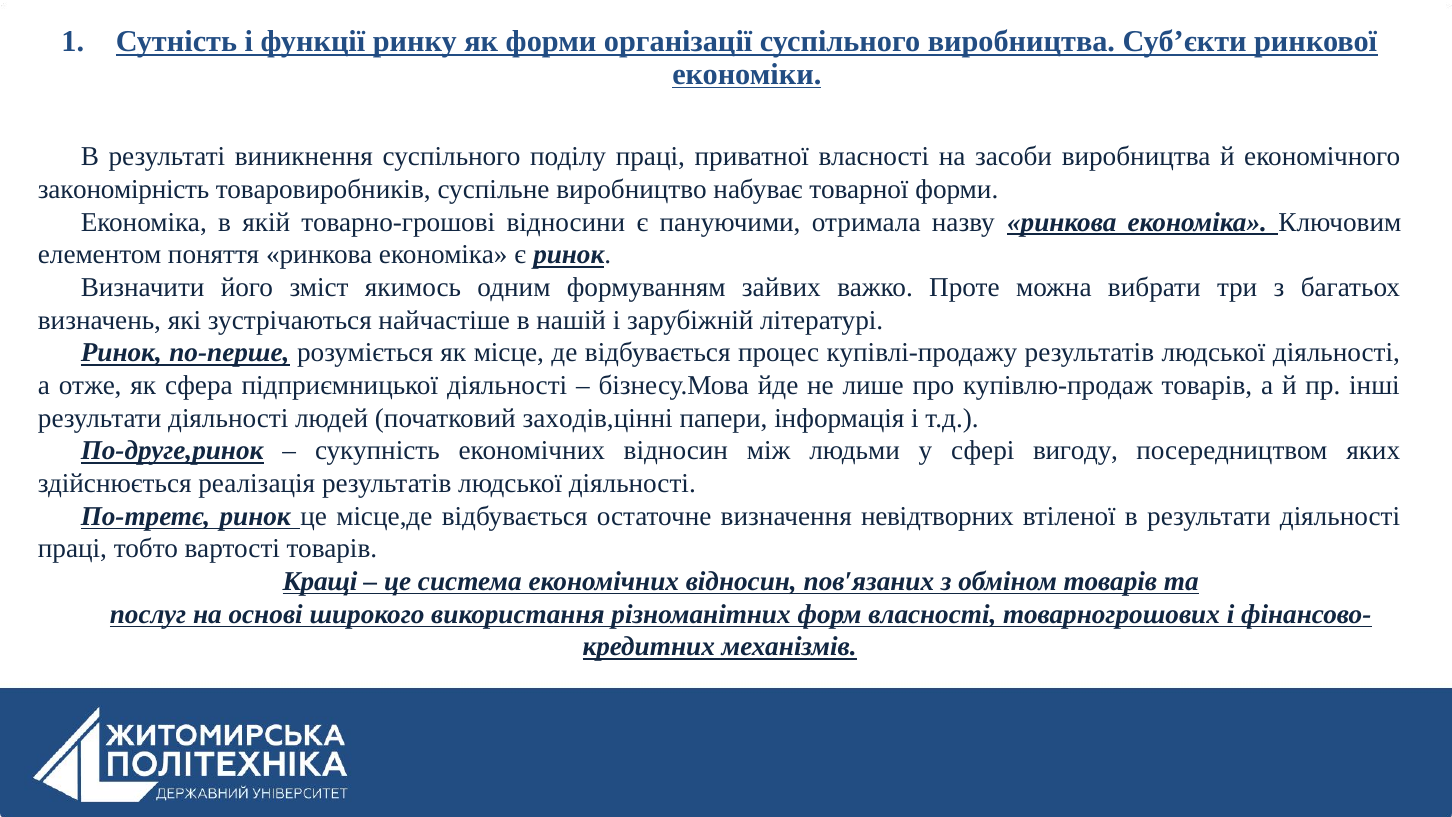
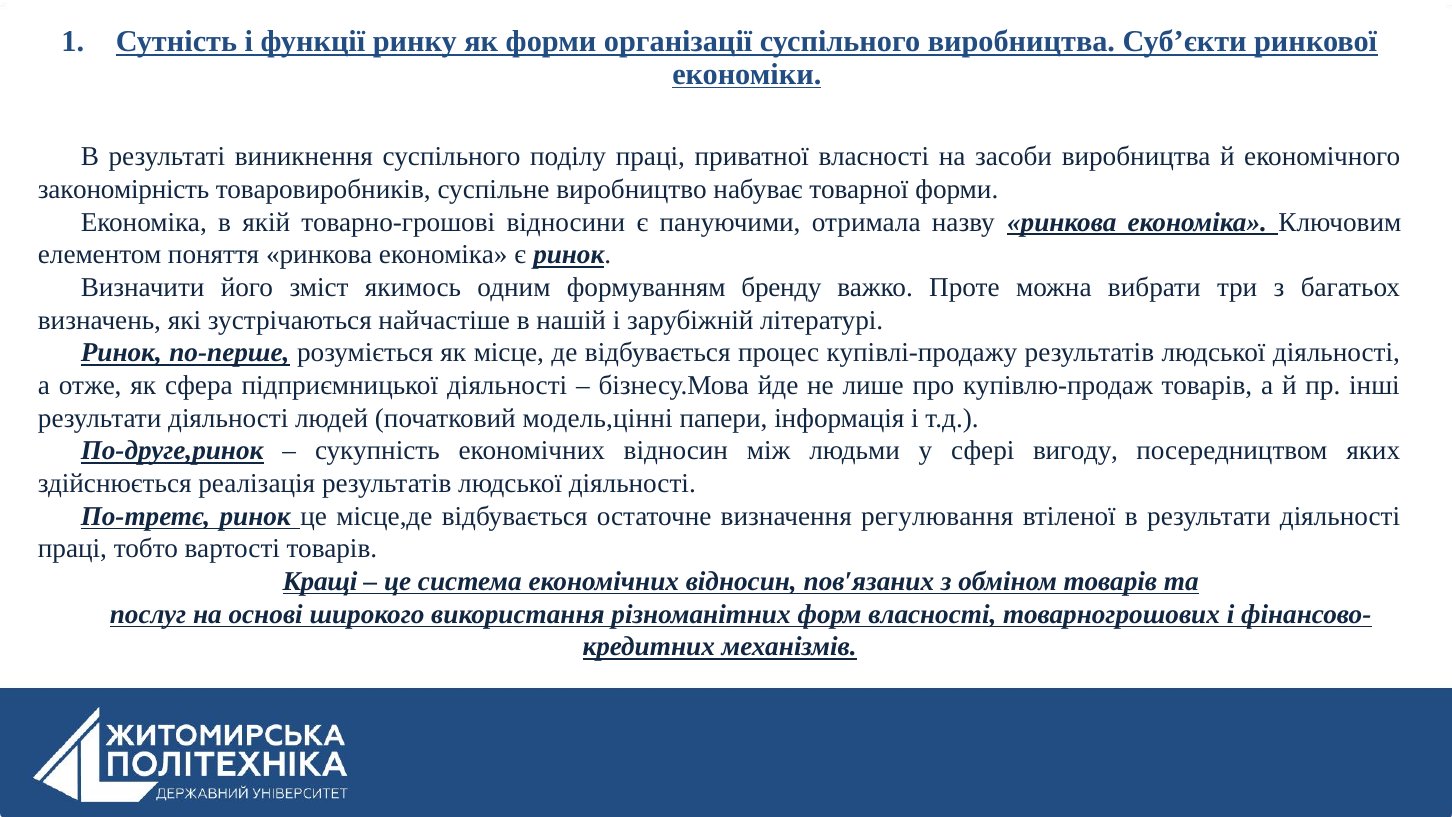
зайвих: зайвих -> бренду
заходів,цінні: заходів,цінні -> модель,цінні
невідтворних: невідтворних -> регулювання
